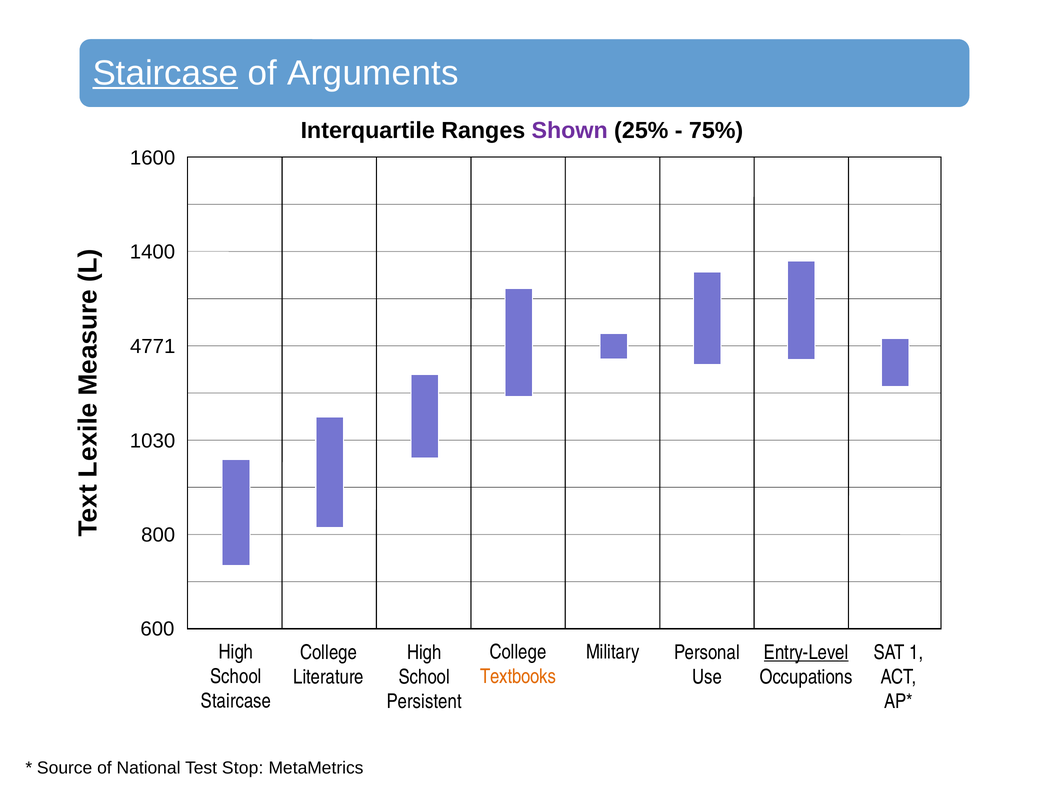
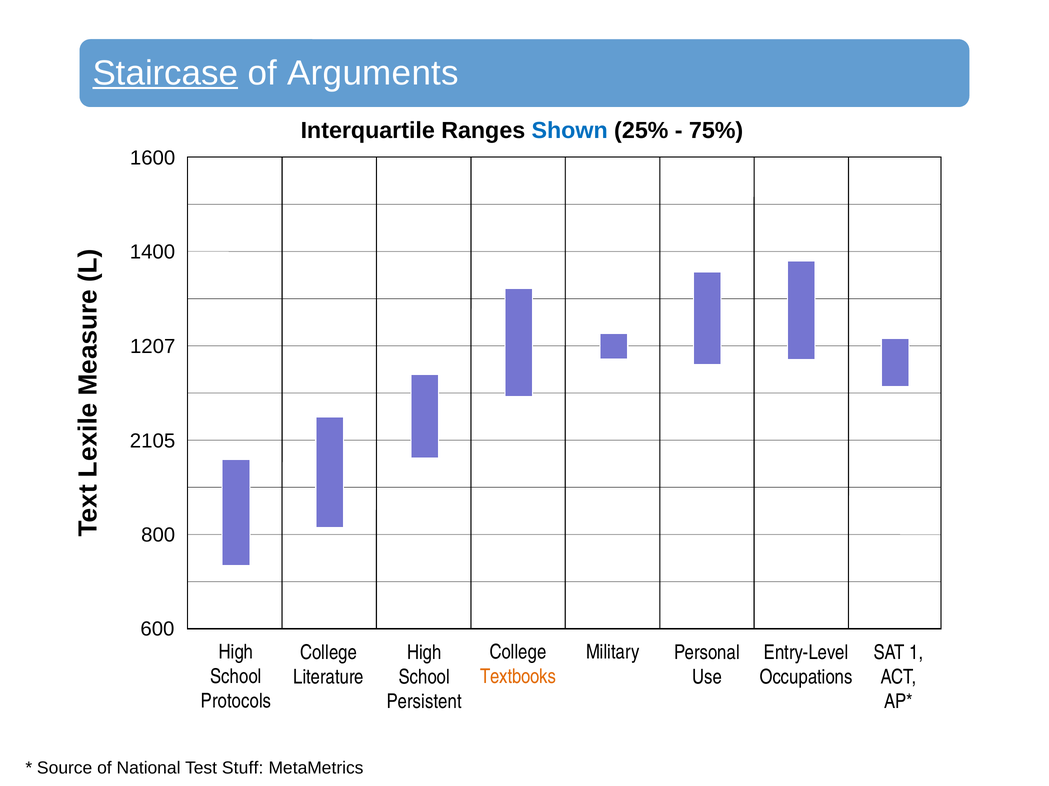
Shown colour: purple -> blue
4771: 4771 -> 1207
1030: 1030 -> 2105
Entry-Level underline: present -> none
Staircase at (236, 702): Staircase -> Protocols
Stop: Stop -> Stuff
